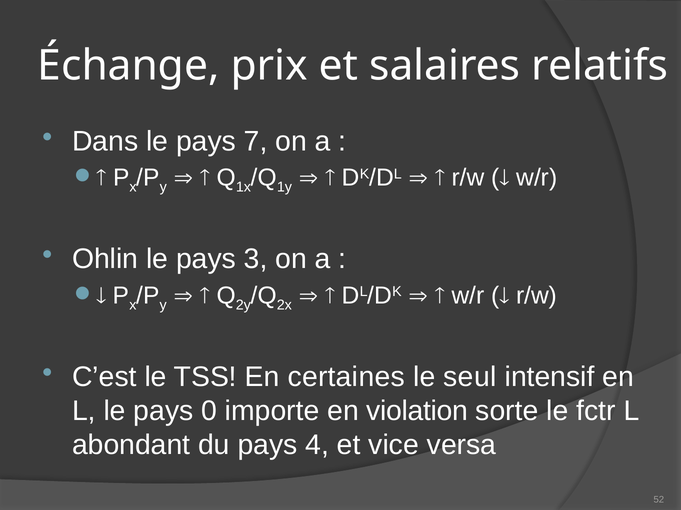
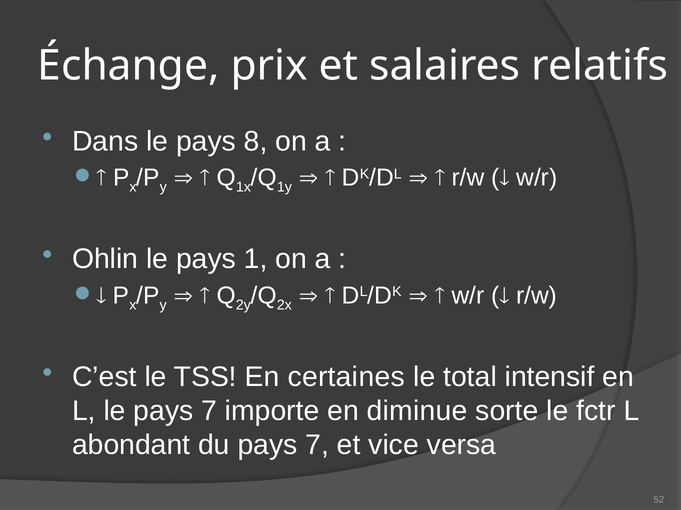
7: 7 -> 8
3: 3 -> 1
seul: seul -> total
le pays 0: 0 -> 7
violation: violation -> diminue
du pays 4: 4 -> 7
